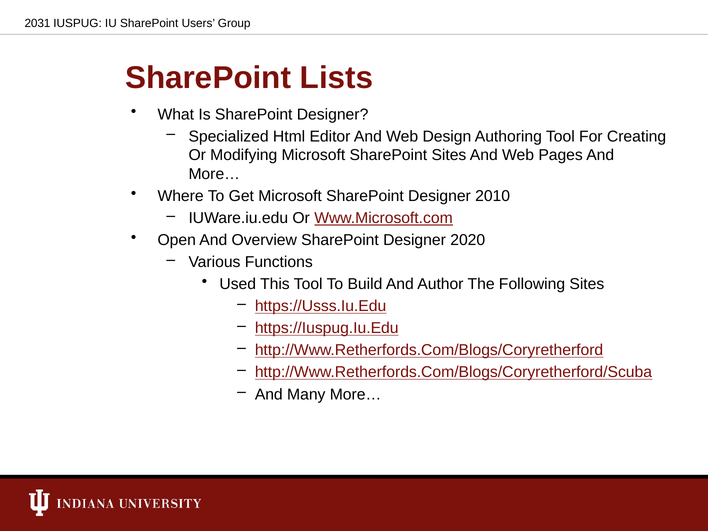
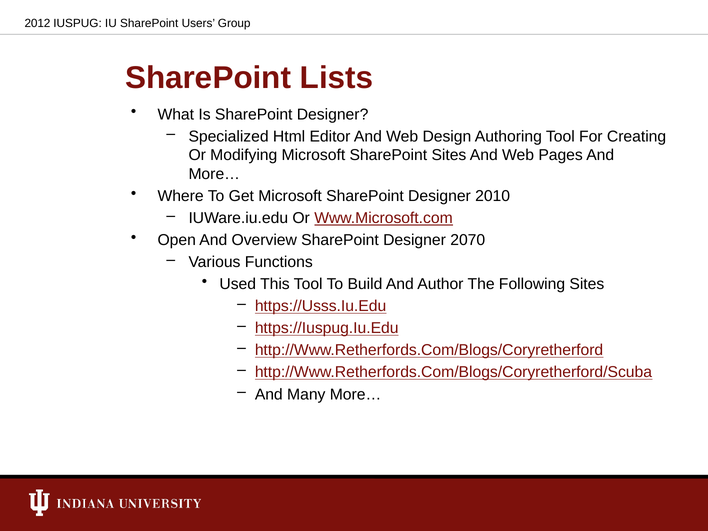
2031: 2031 -> 2012
2020: 2020 -> 2070
